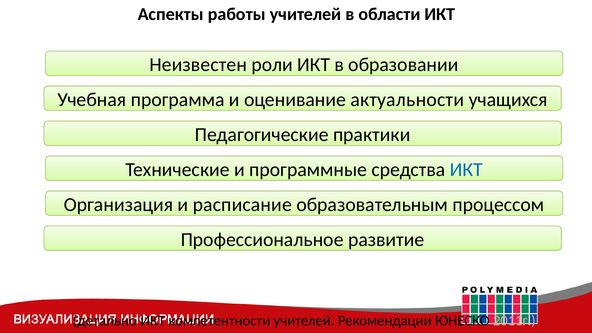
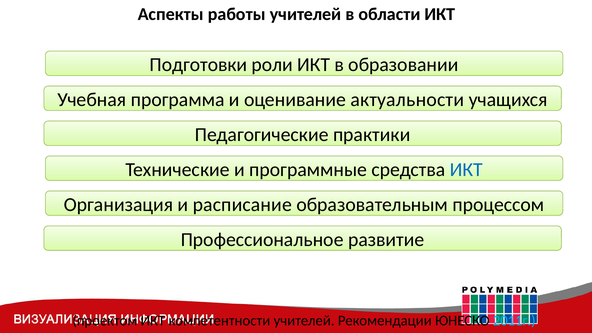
Неизвестен: Неизвестен -> Подготовки
детально: детально -> проектом
2011г colour: pink -> light blue
